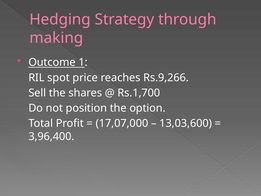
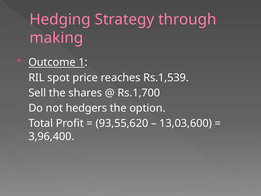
Rs.9,266: Rs.9,266 -> Rs.1,539
position: position -> hedgers
17,07,000: 17,07,000 -> 93,55,620
